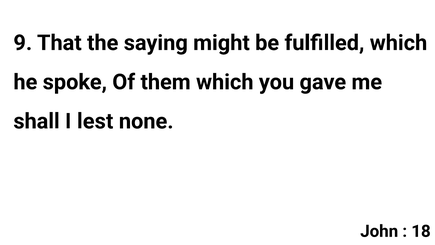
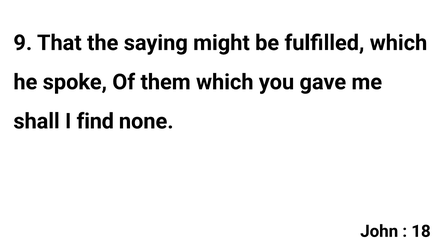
lest: lest -> find
